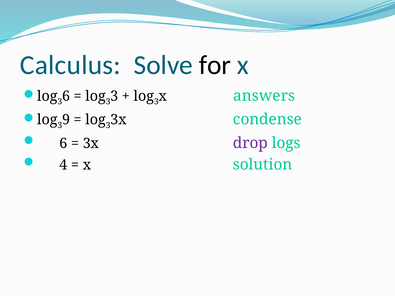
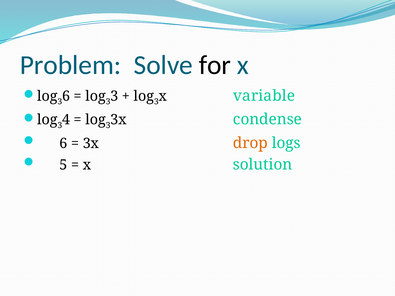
Calculus: Calculus -> Problem
answers: answers -> variable
9: 9 -> 4
drop colour: purple -> orange
4: 4 -> 5
